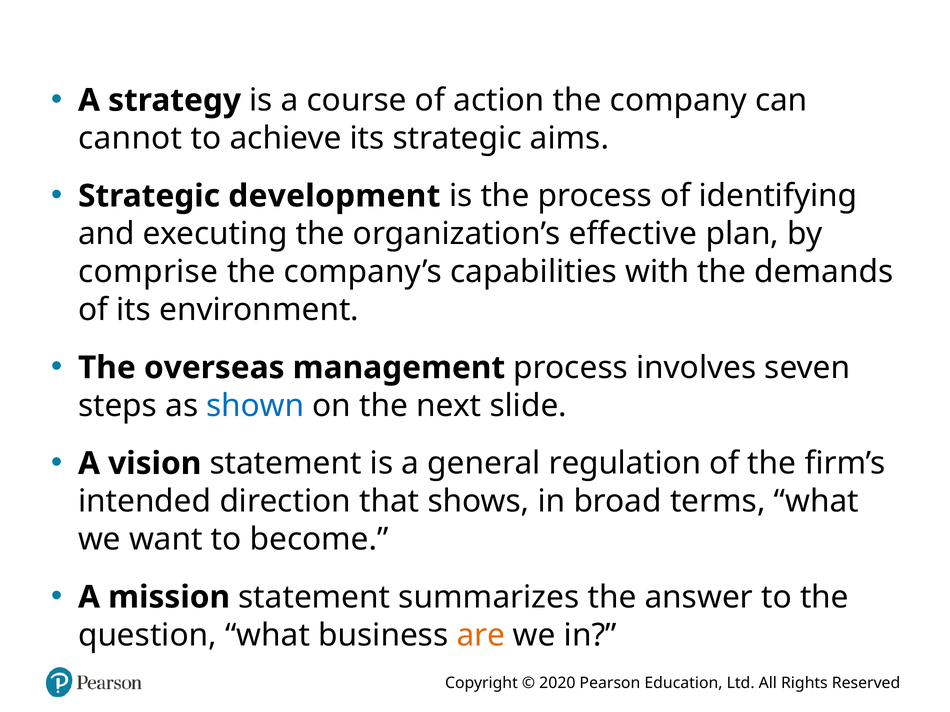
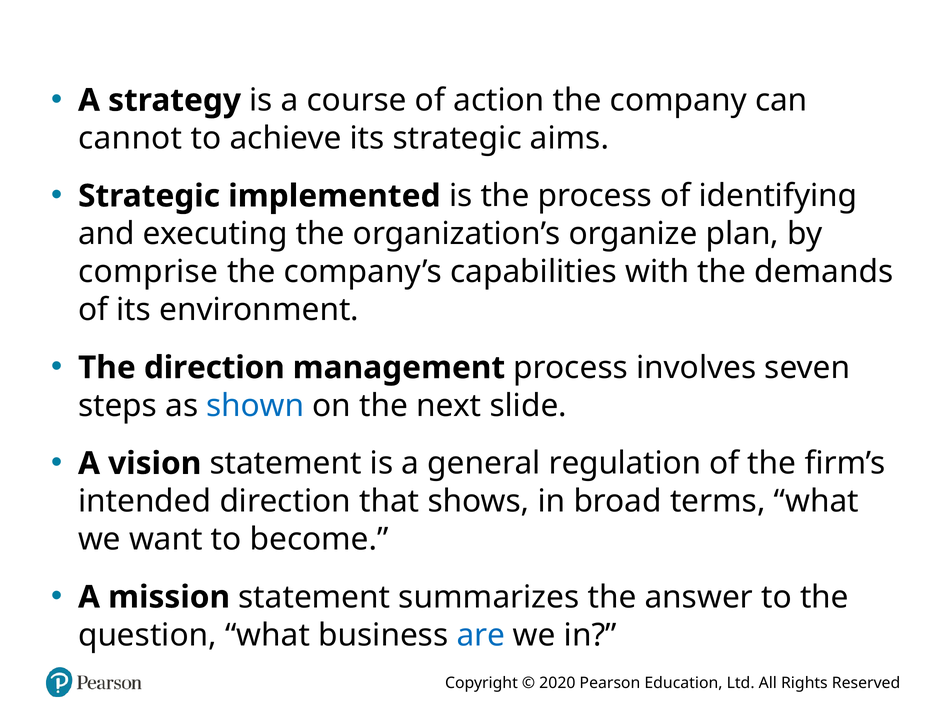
development: development -> implemented
effective: effective -> organize
The overseas: overseas -> direction
are colour: orange -> blue
